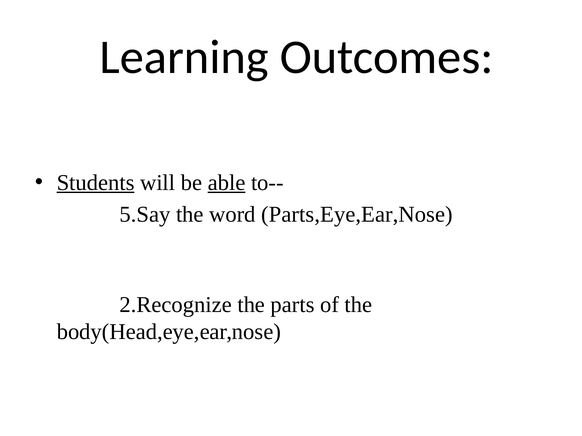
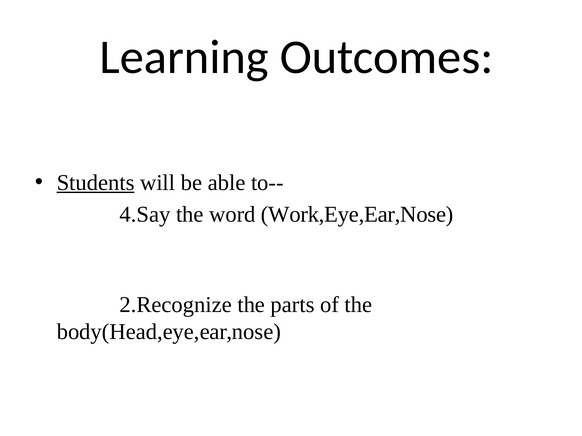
able underline: present -> none
5.Say: 5.Say -> 4.Say
Parts,Eye,Ear,Nose: Parts,Eye,Ear,Nose -> Work,Eye,Ear,Nose
